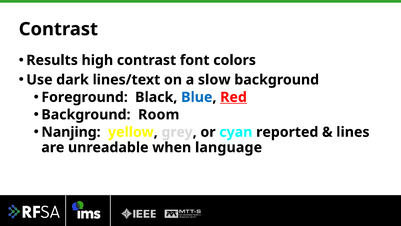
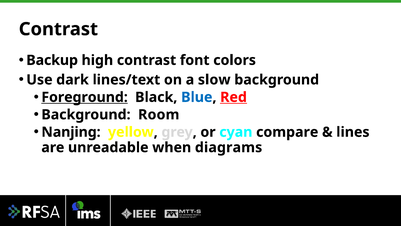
Results: Results -> Backup
Foreground underline: none -> present
reported: reported -> compare
language: language -> diagrams
